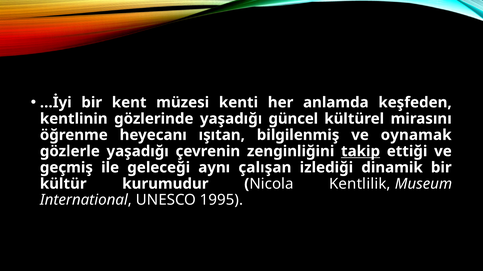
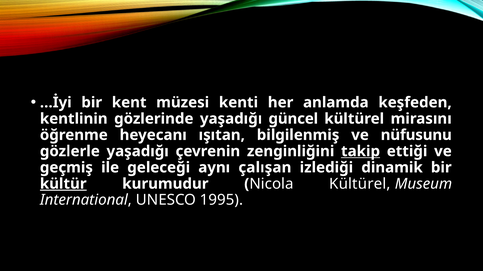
oynamak: oynamak -> nüfusunu
kültür underline: none -> present
Nicola Kentlilik: Kentlilik -> Kültürel
